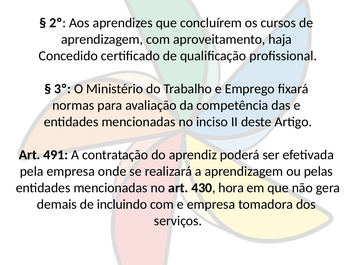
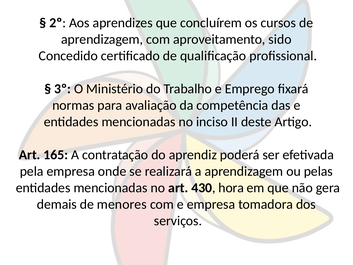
haja: haja -> sido
491: 491 -> 165
incluindo: incluindo -> menores
